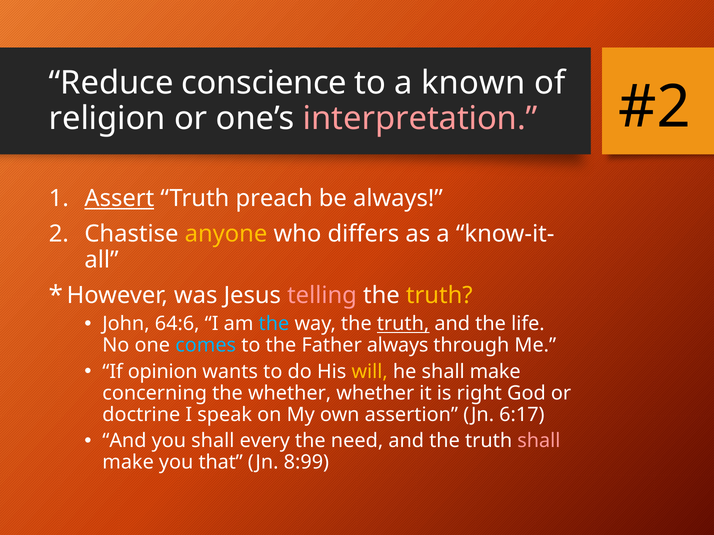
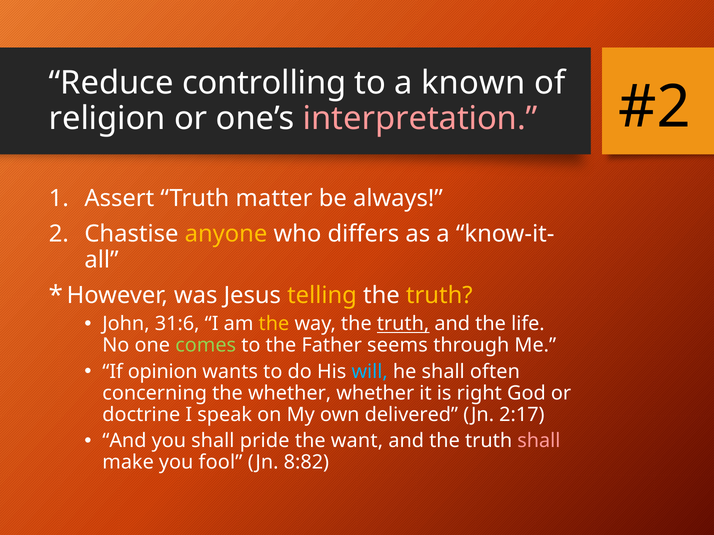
conscience: conscience -> controlling
Assert underline: present -> none
preach: preach -> matter
telling colour: pink -> yellow
64:6: 64:6 -> 31:6
the at (274, 324) colour: light blue -> yellow
comes colour: light blue -> light green
Father always: always -> seems
will colour: yellow -> light blue
he shall make: make -> often
assertion: assertion -> delivered
6:17: 6:17 -> 2:17
every: every -> pride
need: need -> want
that: that -> fool
8:99: 8:99 -> 8:82
